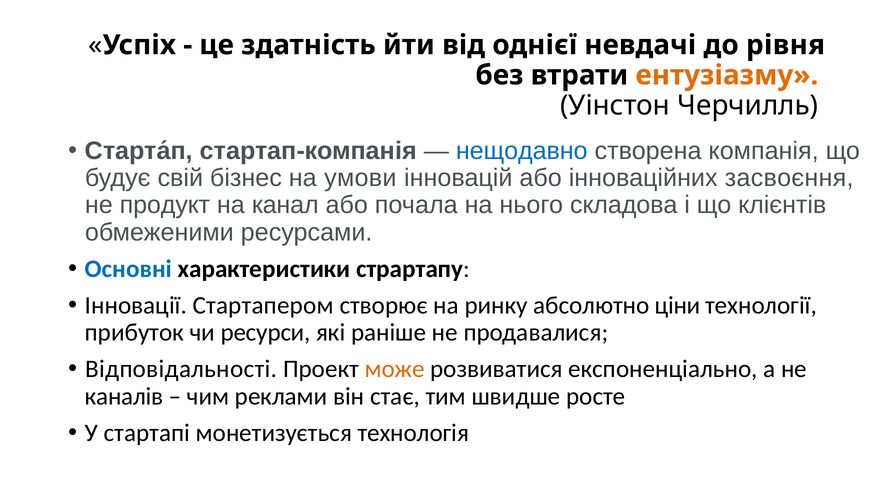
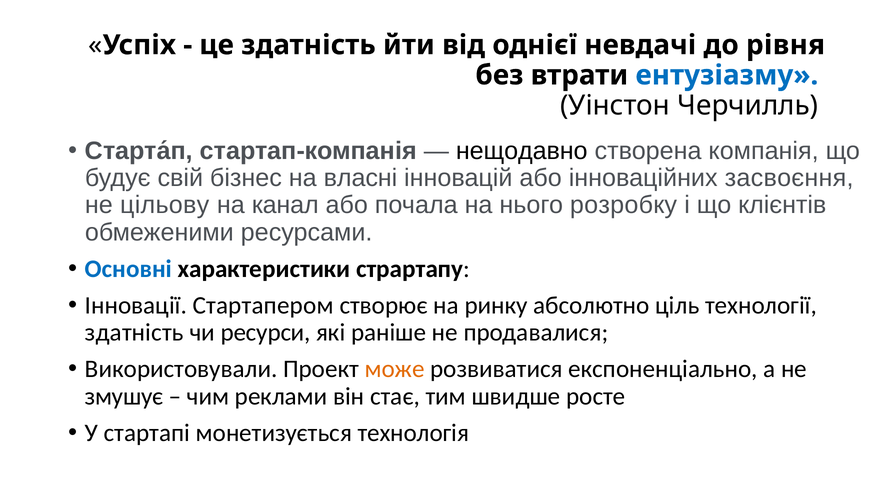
ентузіазму colour: orange -> blue
нещодавно colour: blue -> black
умови: умови -> власні
продукт: продукт -> цільову
складова: складова -> розробку
ціни: ціни -> ціль
прибуток at (134, 332): прибуток -> здатність
Відповідальності: Відповідальності -> Використовували
каналів: каналів -> змушує
